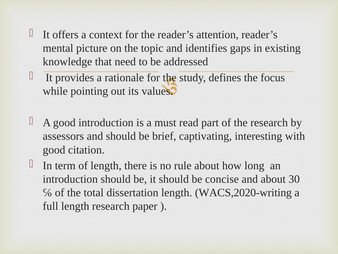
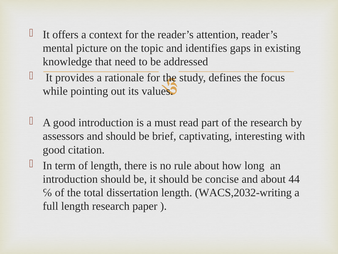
30: 30 -> 44
WACS,2020-writing: WACS,2020-writing -> WACS,2032-writing
